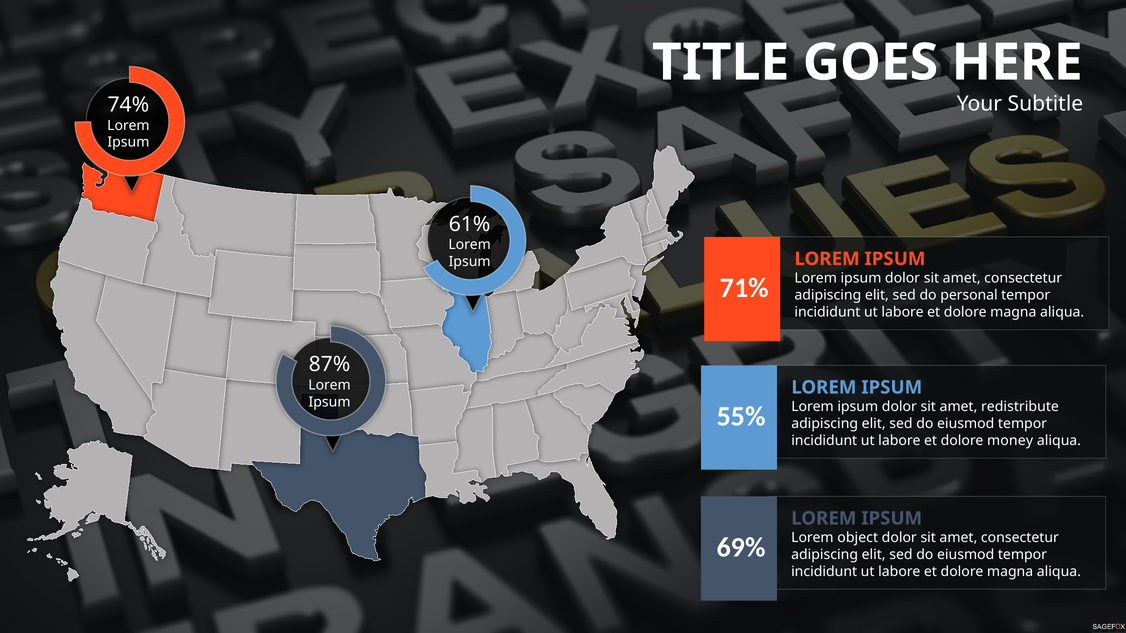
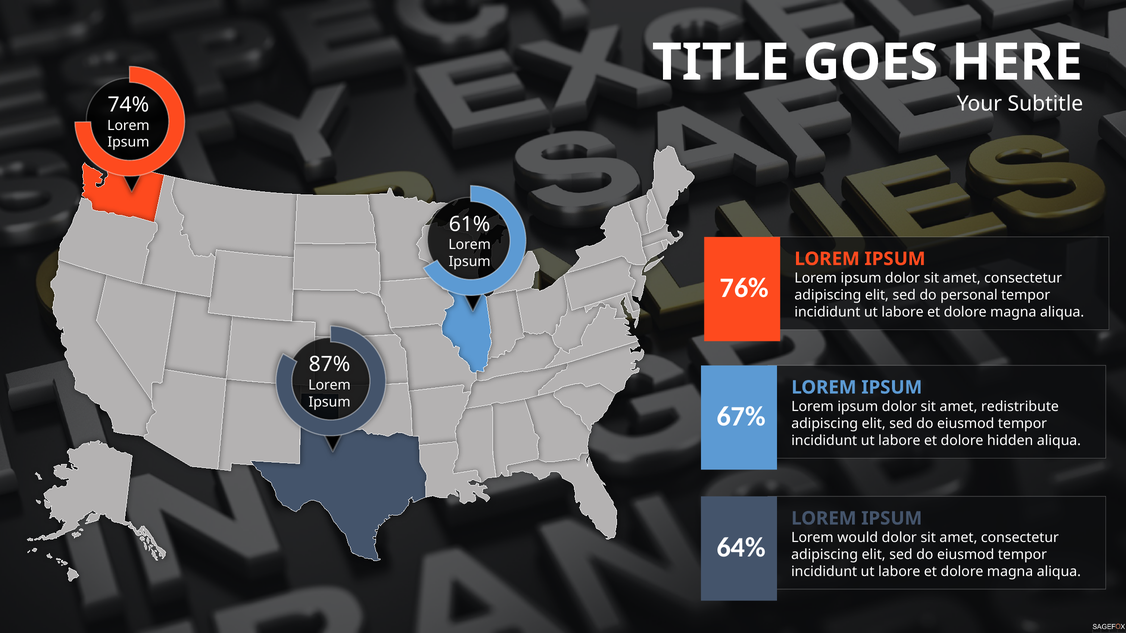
71%: 71% -> 76%
55%: 55% -> 67%
money: money -> hidden
object: object -> would
69%: 69% -> 64%
